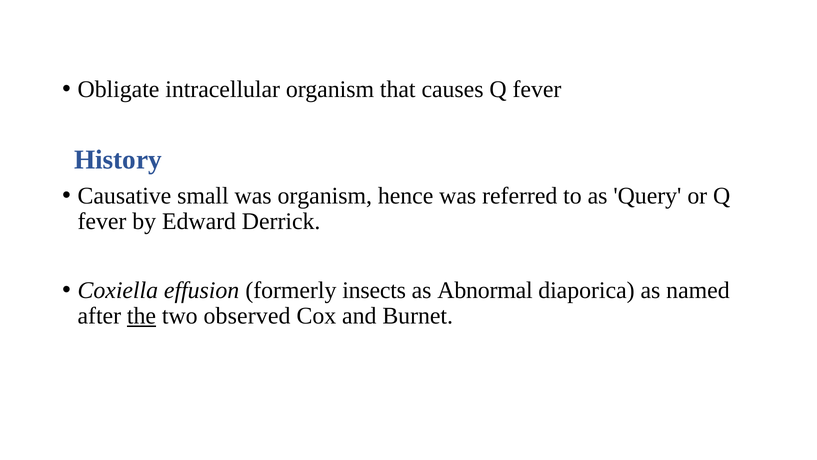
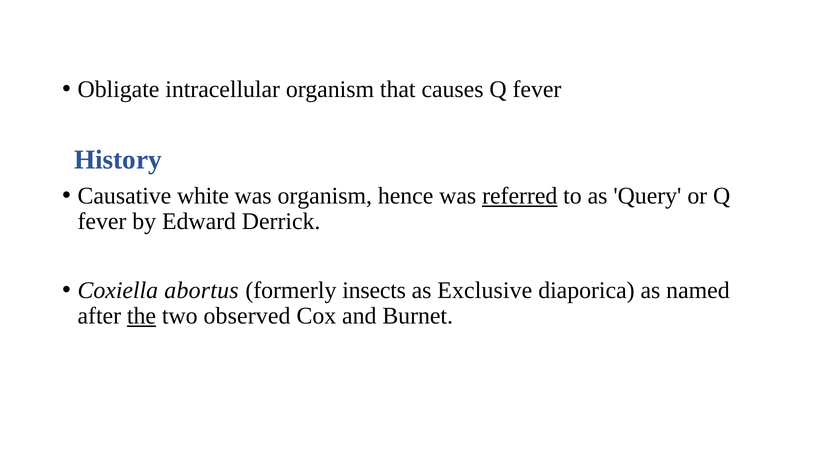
small: small -> white
referred underline: none -> present
effusion: effusion -> abortus
Abnormal: Abnormal -> Exclusive
